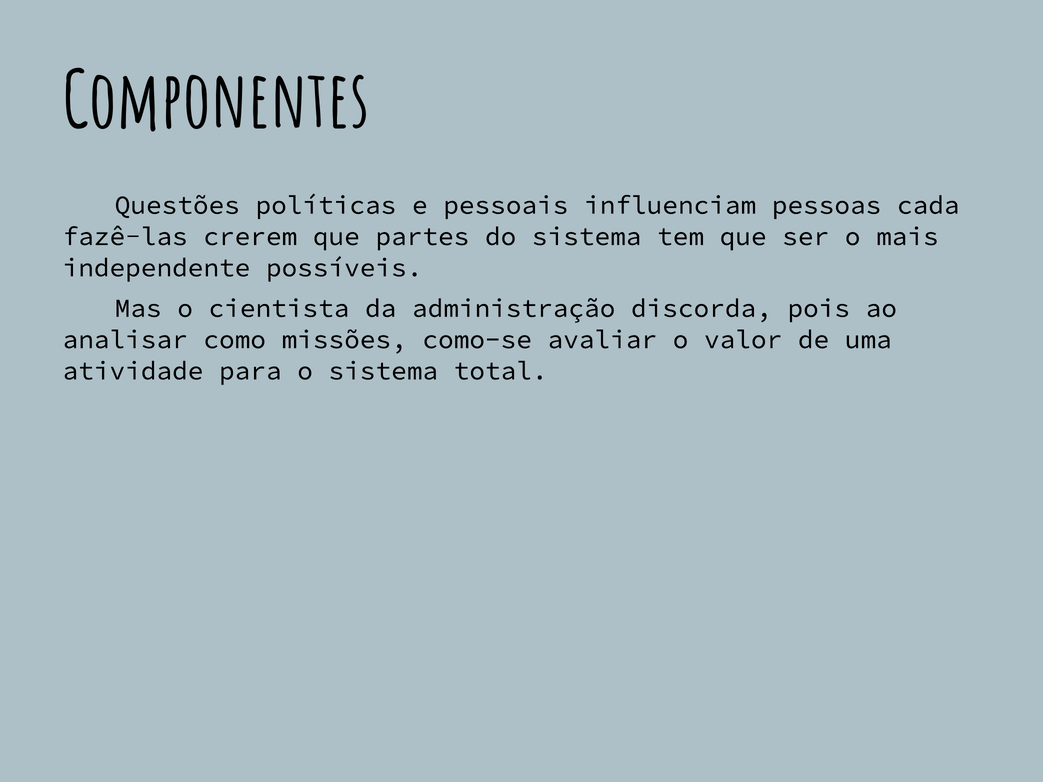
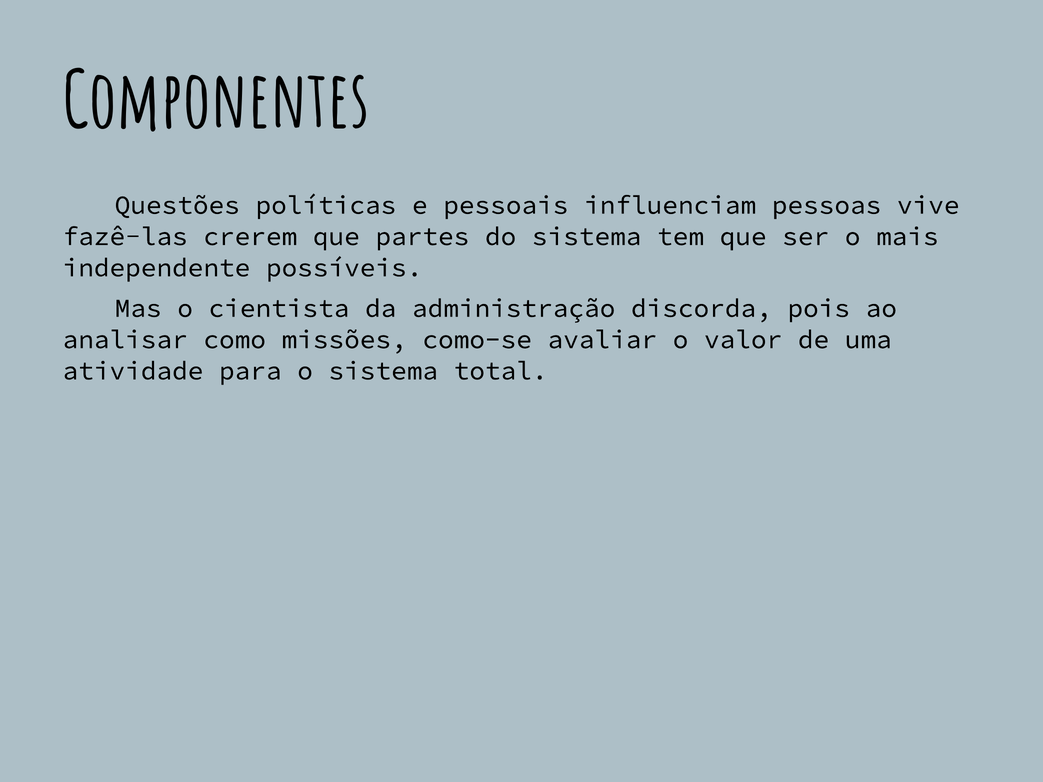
cada: cada -> vive
